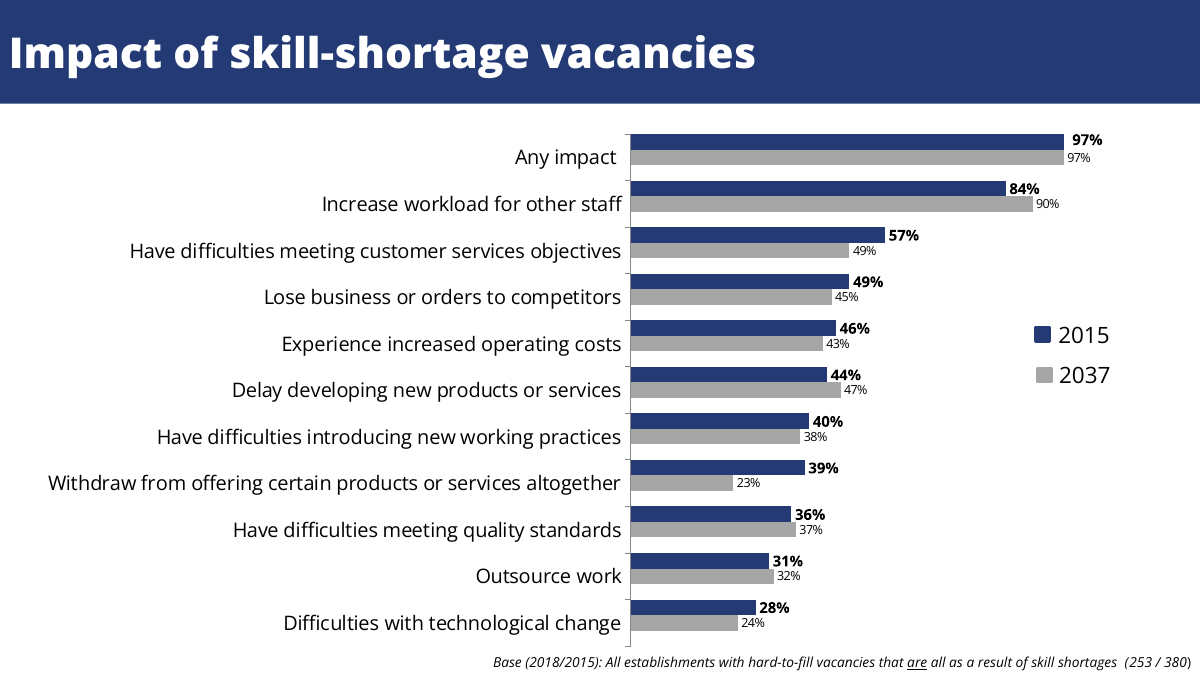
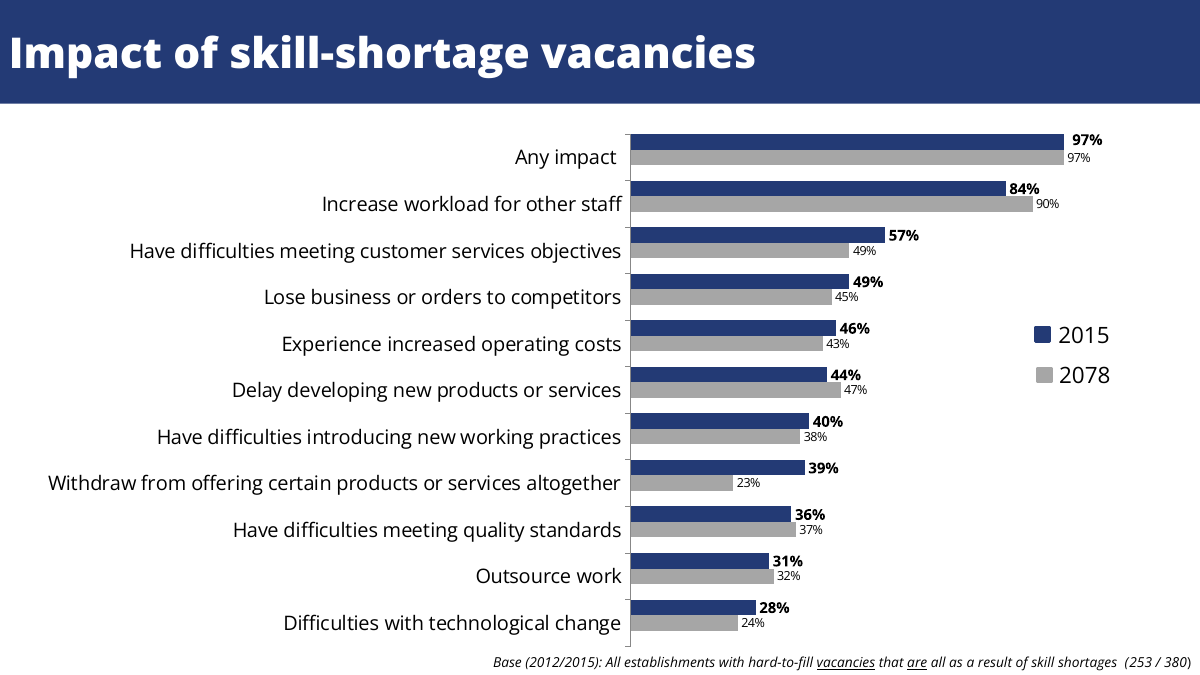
2037: 2037 -> 2078
2018/2015: 2018/2015 -> 2012/2015
vacancies at (846, 663) underline: none -> present
